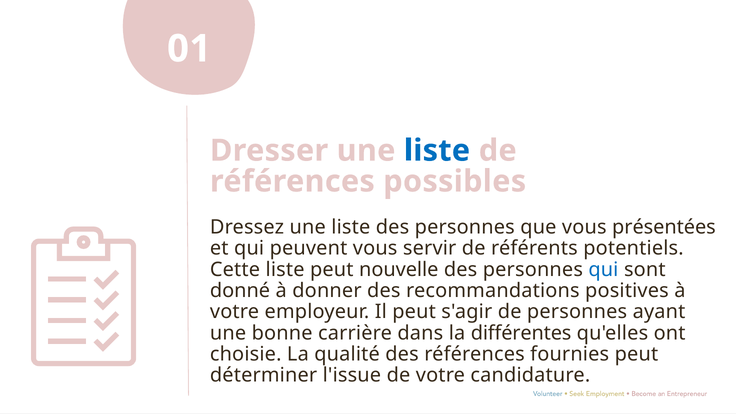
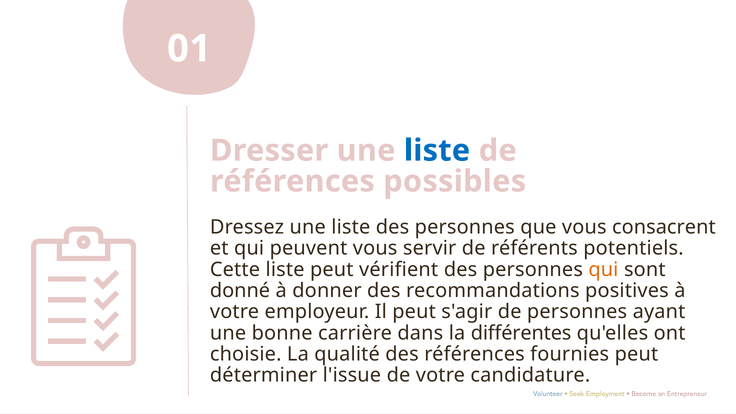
présentées: présentées -> consacrent
nouvelle: nouvelle -> vérifient
qui at (603, 270) colour: blue -> orange
